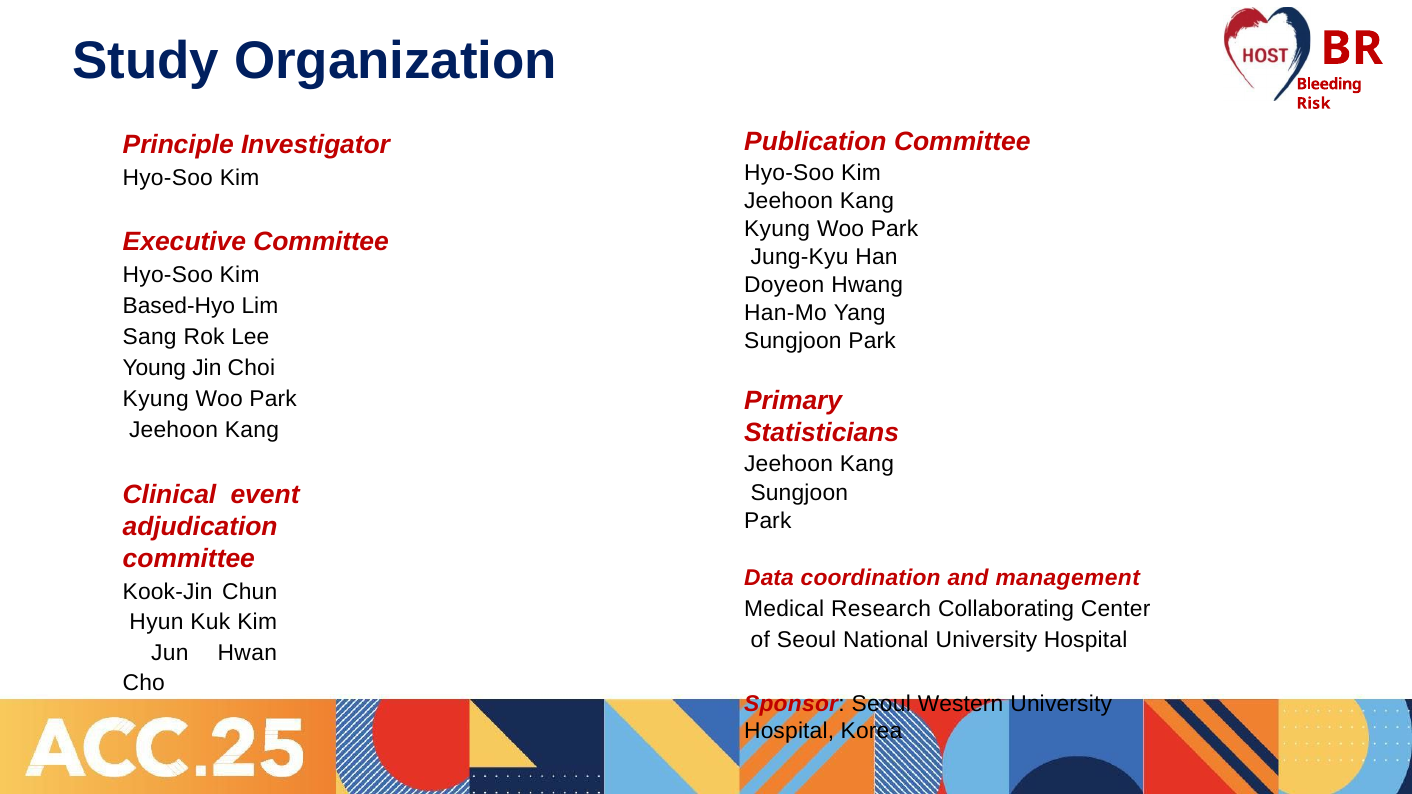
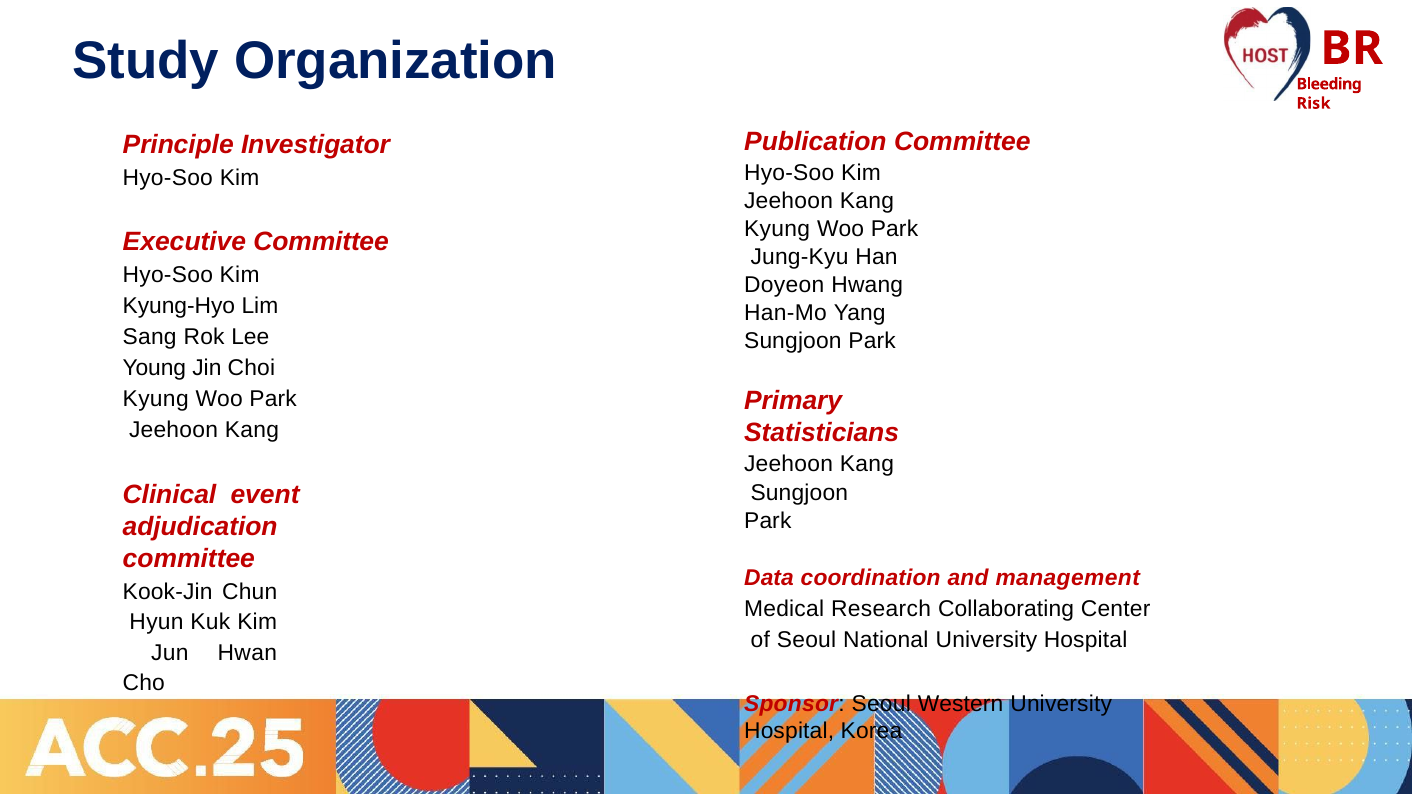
Based-Hyo: Based-Hyo -> Kyung-Hyo
